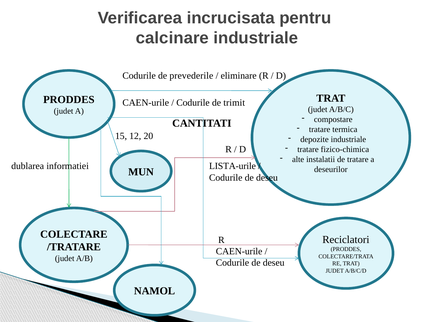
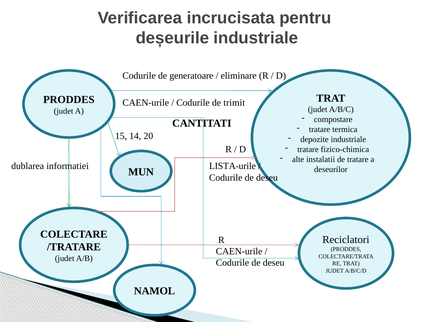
calcinare: calcinare -> deșeurile
prevederile: prevederile -> generatoare
12: 12 -> 14
